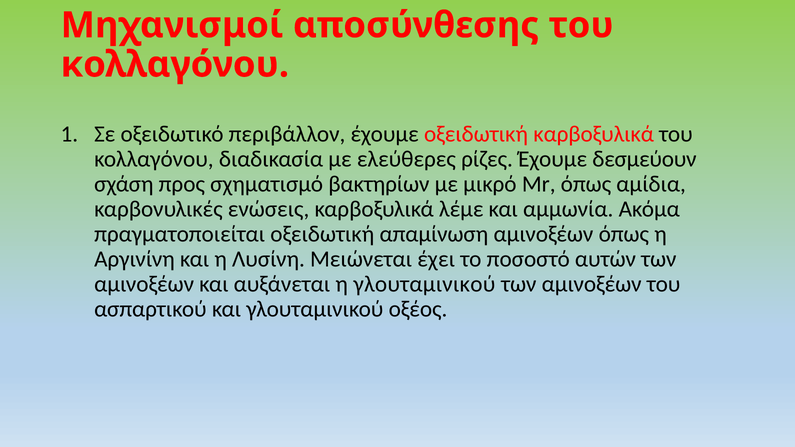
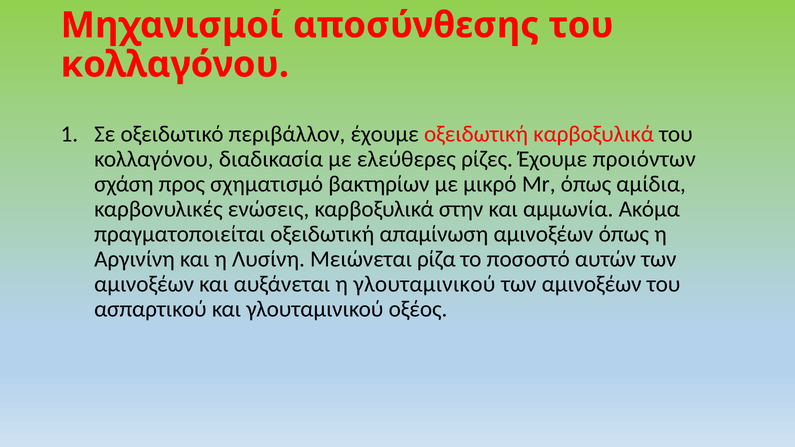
δεσμεύουν: δεσμεύουν -> προιόντων
λέμε: λέμε -> στην
έχει: έχει -> ρίζα
